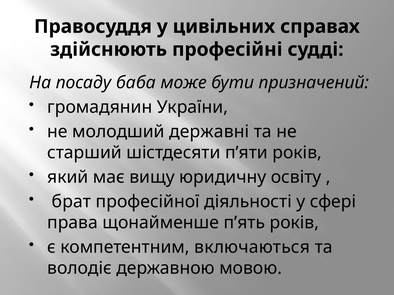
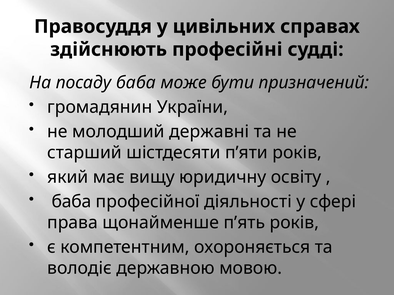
брат at (71, 202): брат -> баба
включаються: включаються -> охороняється
